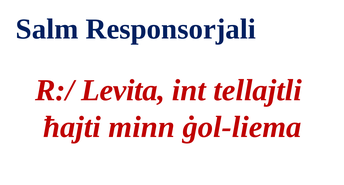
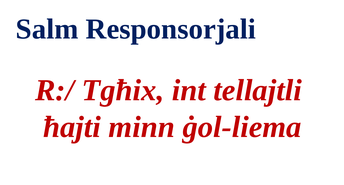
Levita: Levita -> Tgħix
